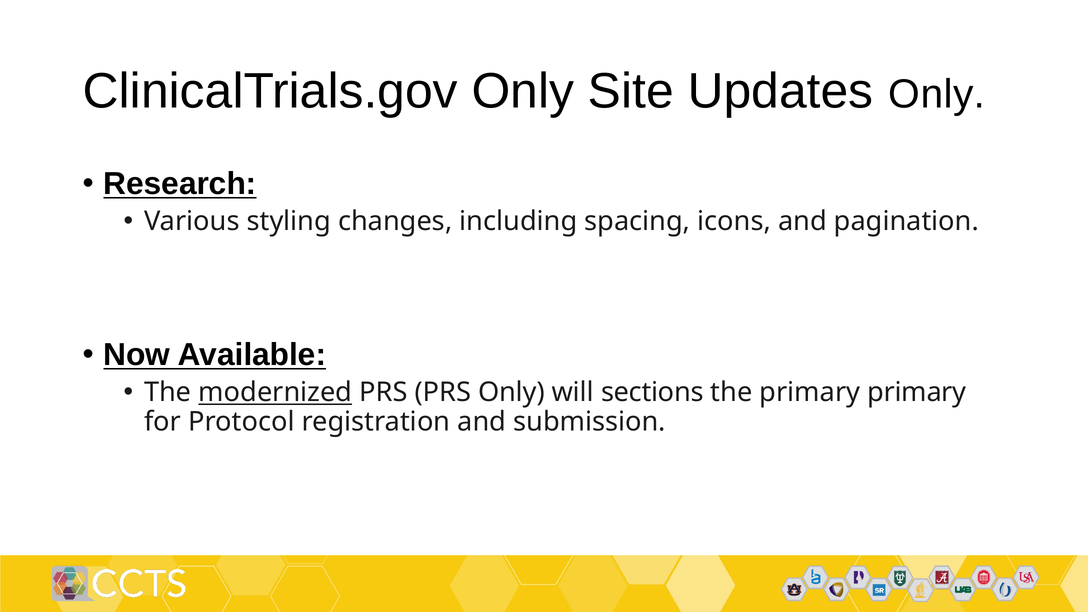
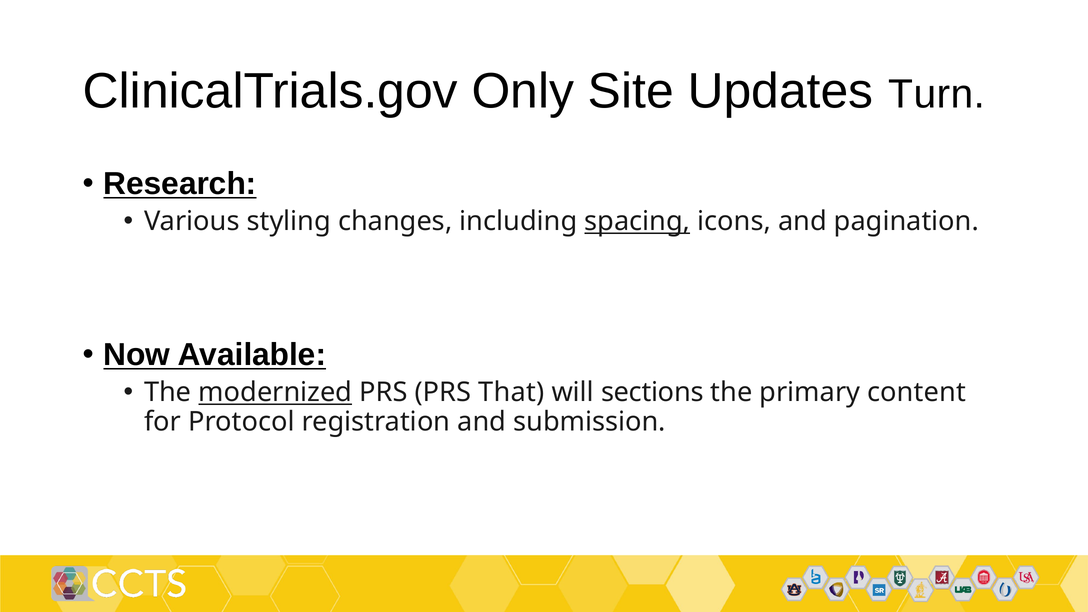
Updates Only: Only -> Turn
spacing underline: none -> present
PRS Only: Only -> That
primary primary: primary -> content
